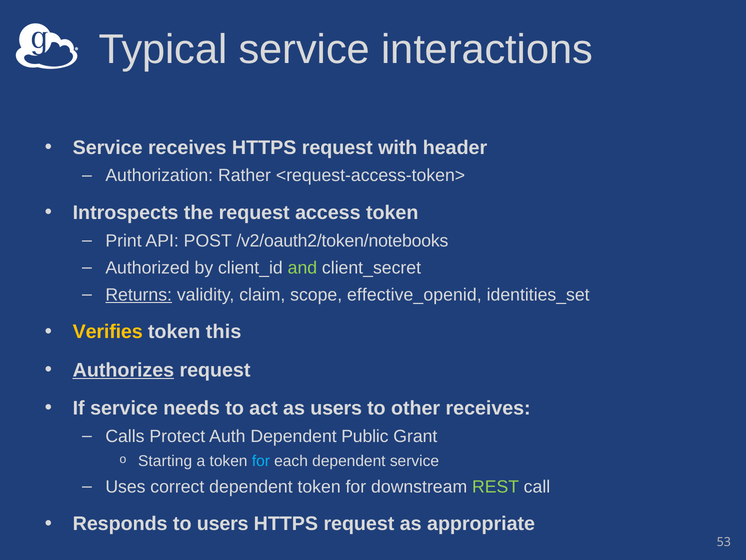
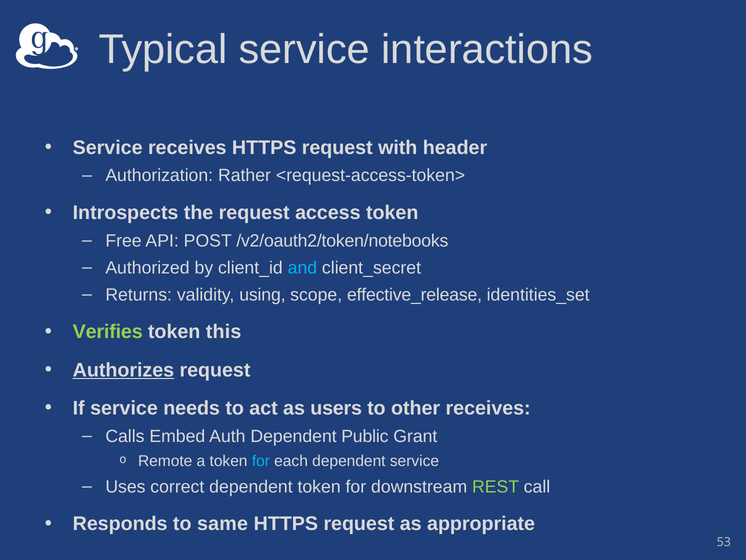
Print: Print -> Free
and colour: light green -> light blue
Returns underline: present -> none
claim: claim -> using
effective_openid: effective_openid -> effective_release
Verifies colour: yellow -> light green
Protect: Protect -> Embed
Starting: Starting -> Remote
to users: users -> same
